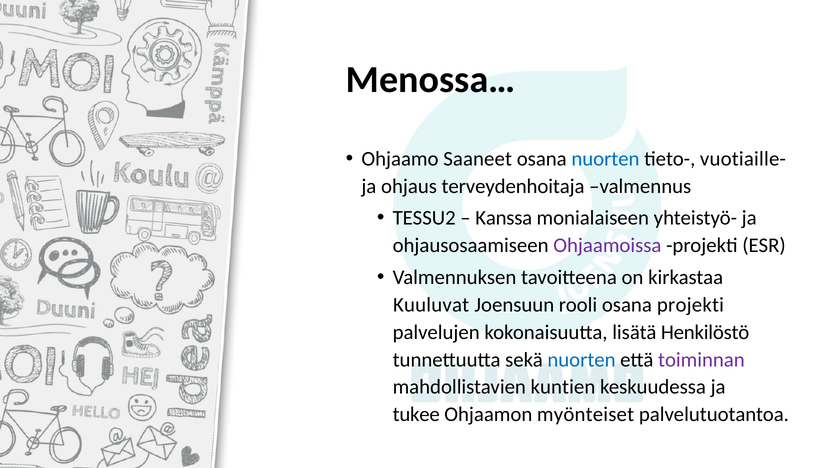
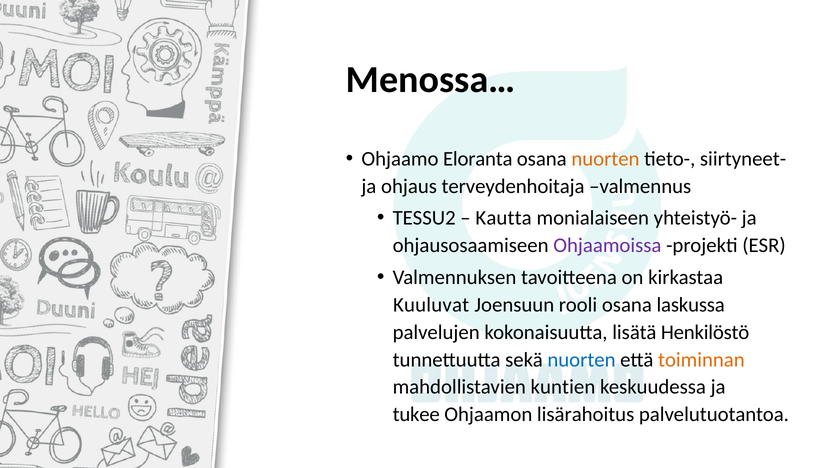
Saaneet: Saaneet -> Eloranta
nuorten at (605, 159) colour: blue -> orange
vuotiaille-: vuotiaille- -> siirtyneet-
Kanssa: Kanssa -> Kautta
osana projekti: projekti -> laskussa
toiminnan colour: purple -> orange
myönteiset: myönteiset -> lisärahoitus
